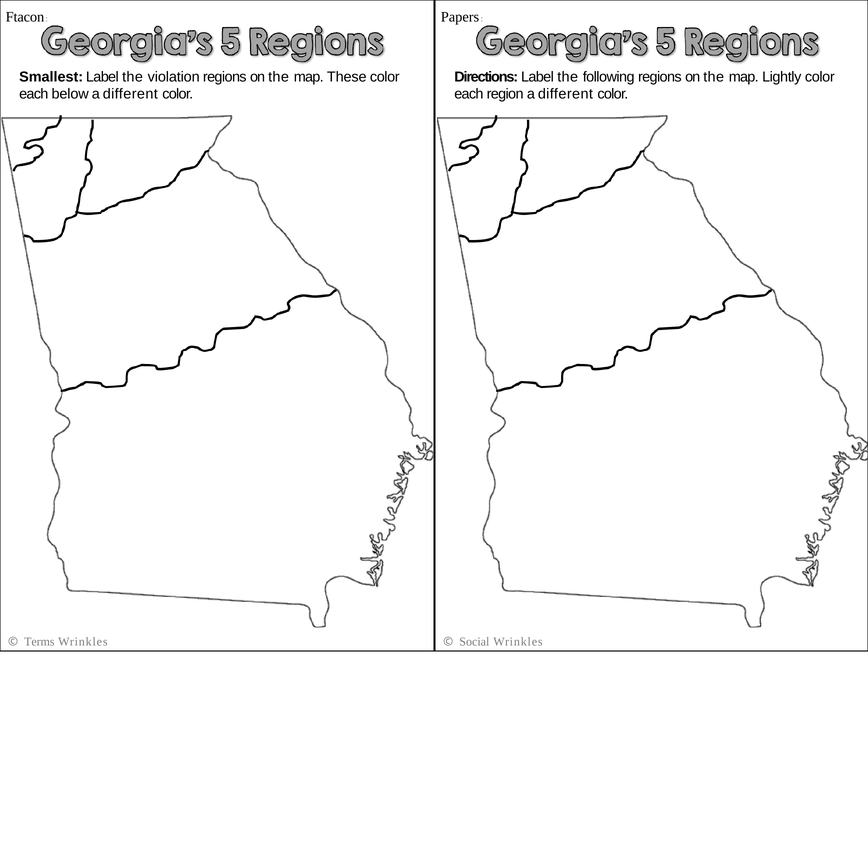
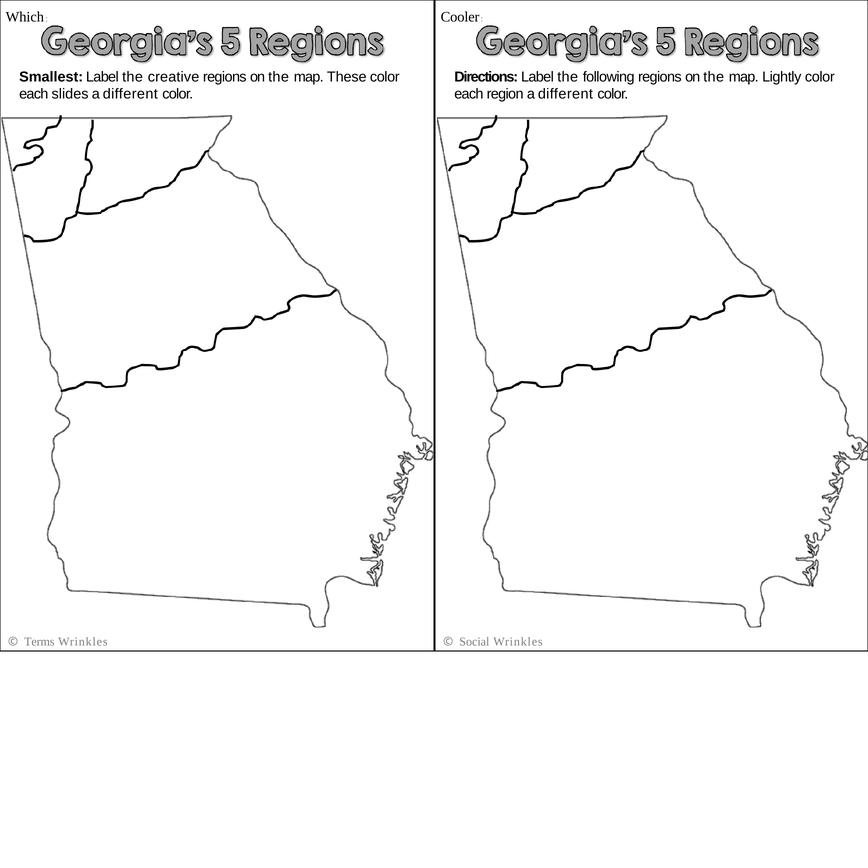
Ftacon: Ftacon -> Which
Papers: Papers -> Cooler
violation: violation -> creative
below: below -> slides
